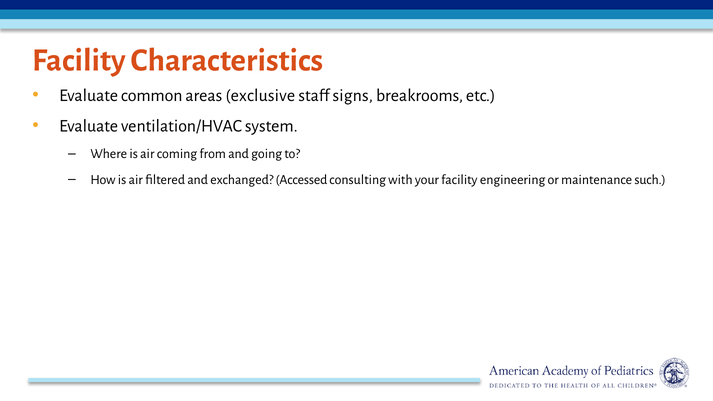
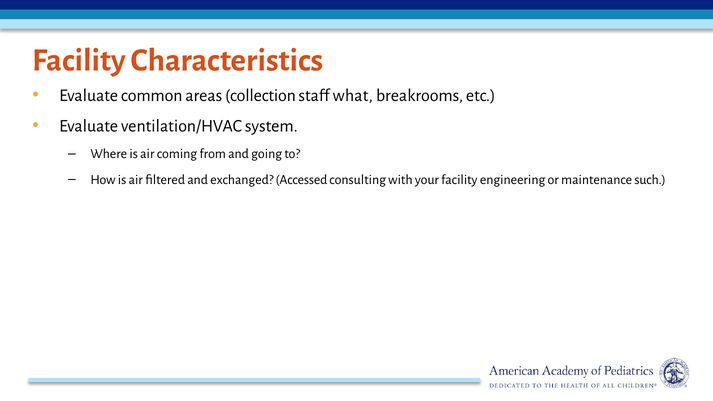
exclusive: exclusive -> collection
signs: signs -> what
